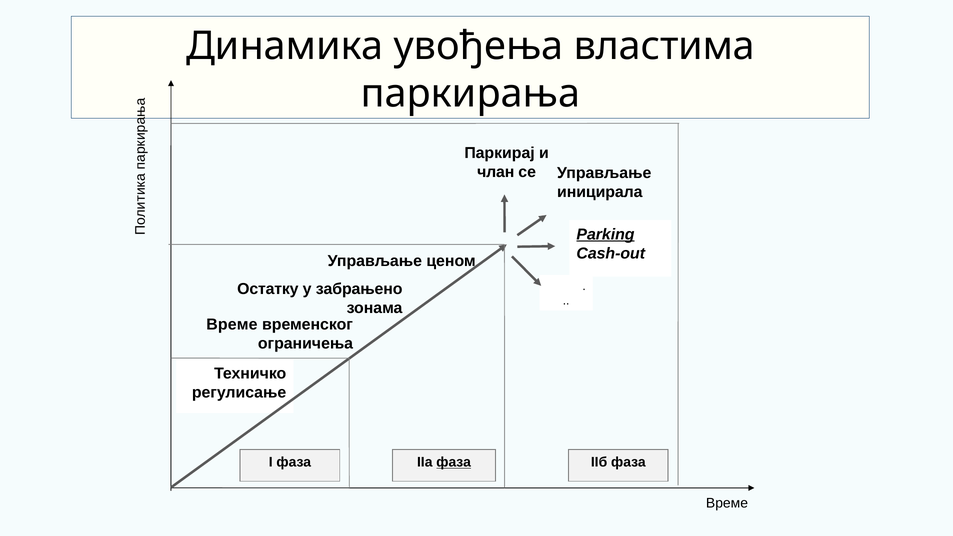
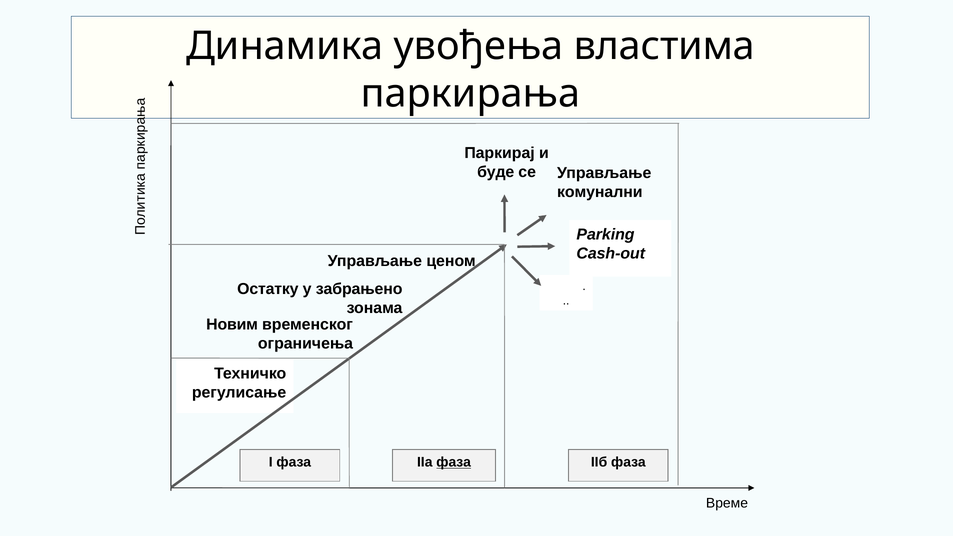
члан: члан -> буде
иницирала: иницирала -> комунални
Parking underline: present -> none
Време at (232, 324): Време -> Новим
